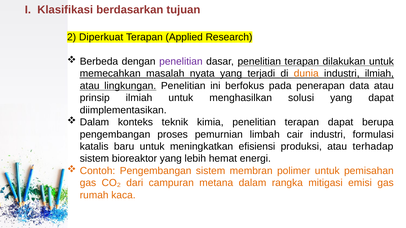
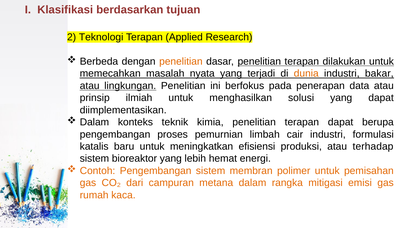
Diperkuat: Diperkuat -> Teknologi
penelitian at (181, 61) colour: purple -> orange
industri ilmiah: ilmiah -> bakar
